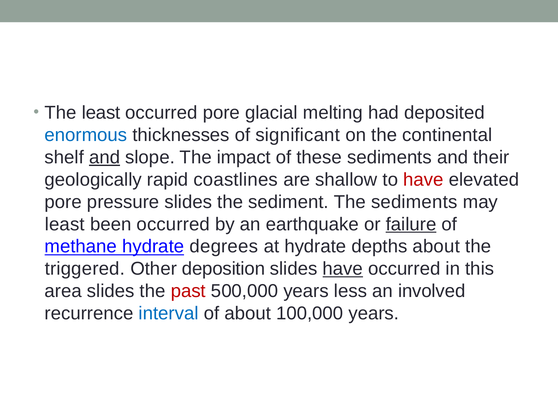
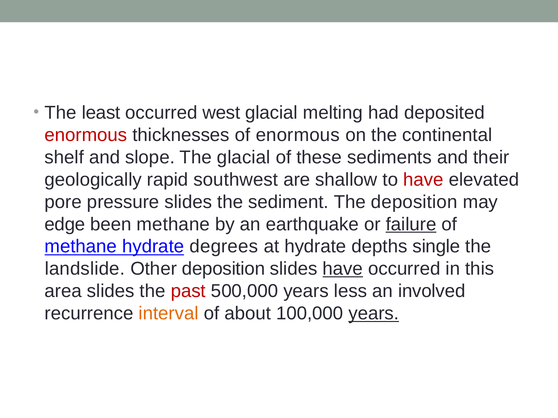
occurred pore: pore -> west
enormous at (86, 135) colour: blue -> red
of significant: significant -> enormous
and at (105, 158) underline: present -> none
The impact: impact -> glacial
coastlines: coastlines -> southwest
The sediments: sediments -> deposition
least at (65, 225): least -> edge
been occurred: occurred -> methane
depths about: about -> single
triggered: triggered -> landslide
interval colour: blue -> orange
years at (374, 314) underline: none -> present
